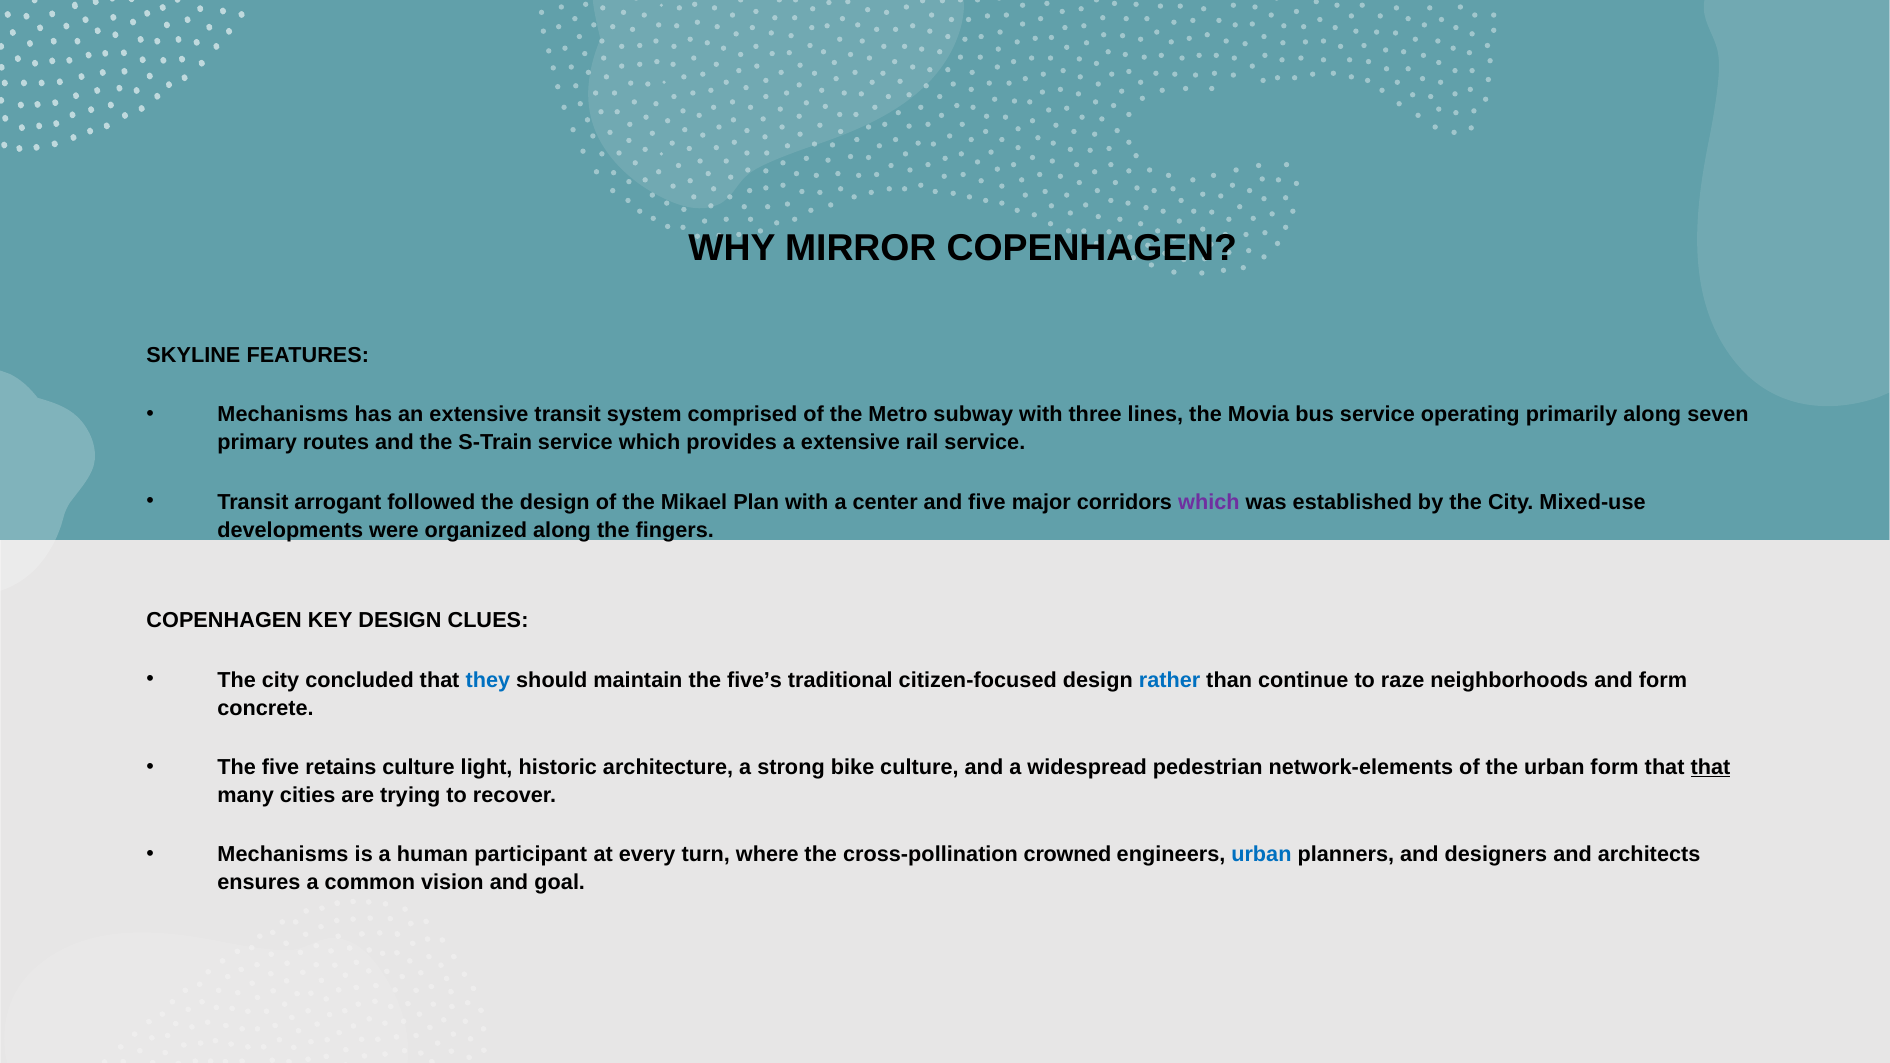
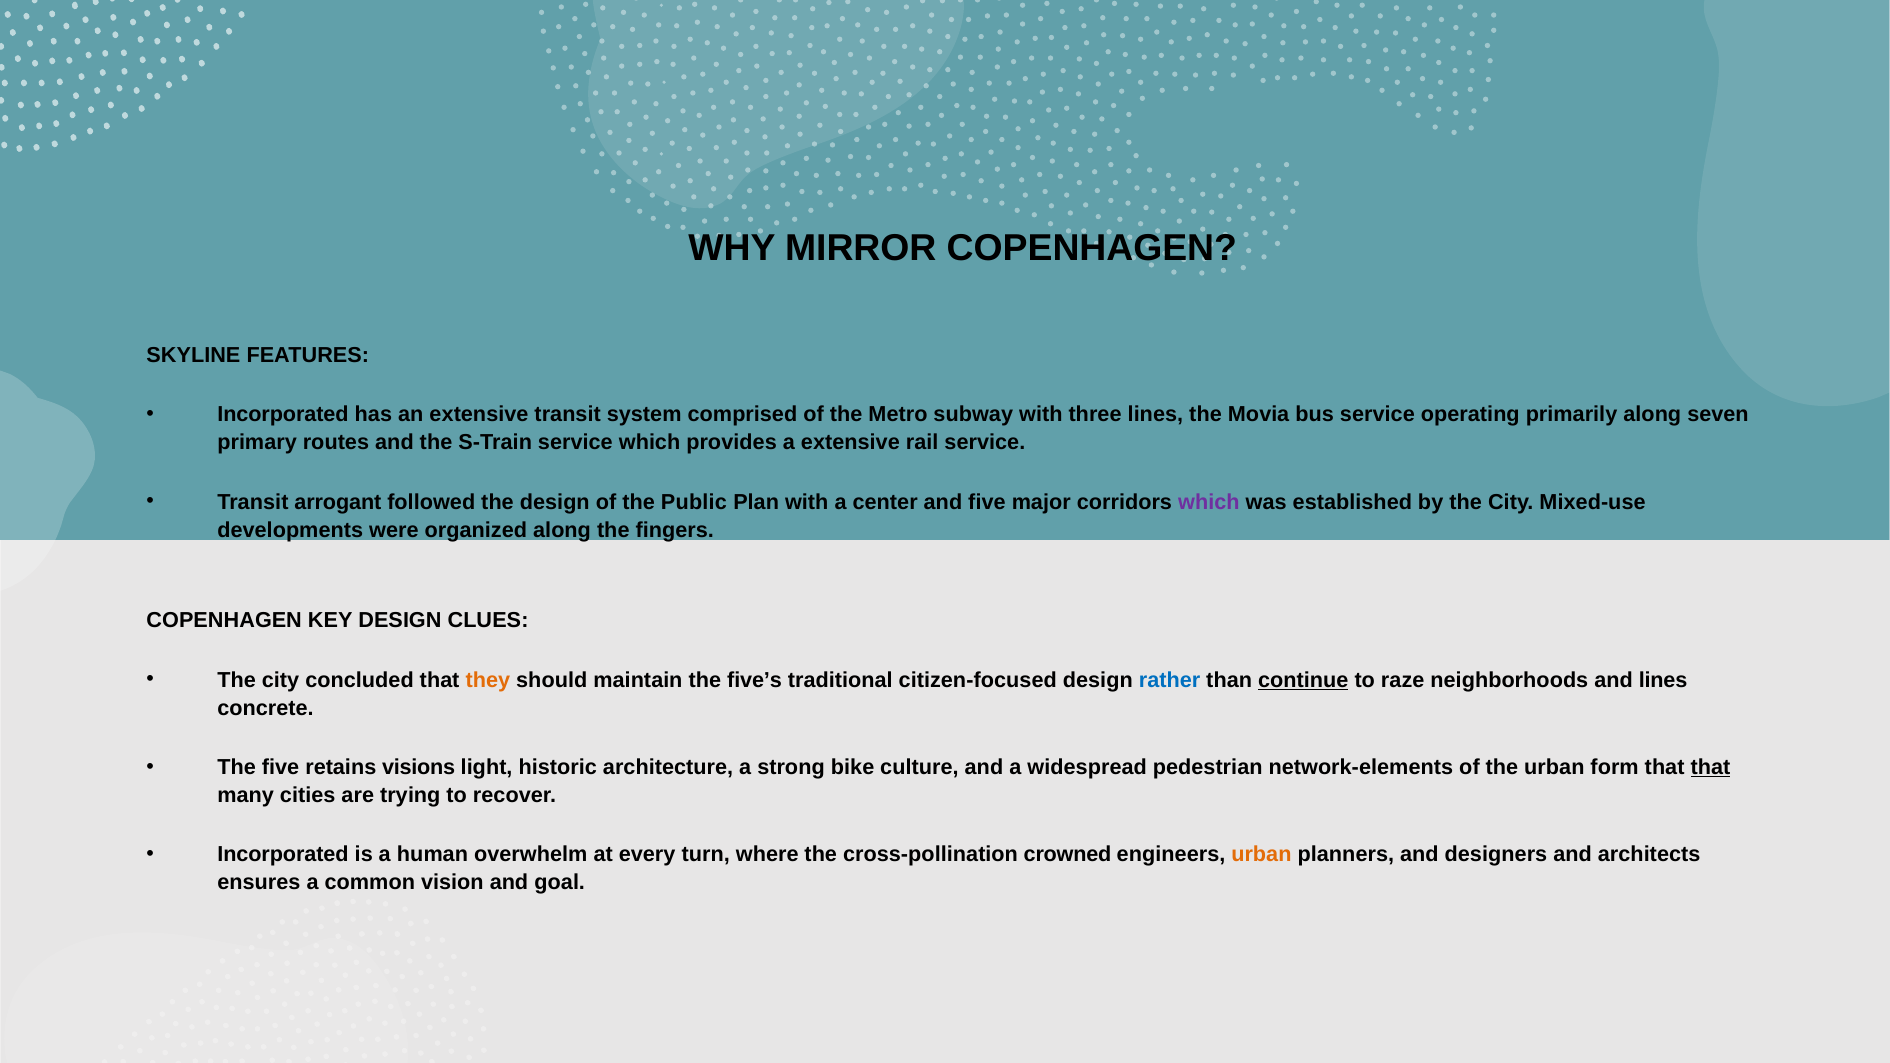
Mechanisms at (283, 415): Mechanisms -> Incorporated
Mikael: Mikael -> Public
they colour: blue -> orange
continue underline: none -> present
and form: form -> lines
retains culture: culture -> visions
Mechanisms at (283, 855): Mechanisms -> Incorporated
participant: participant -> overwhelm
urban at (1261, 855) colour: blue -> orange
